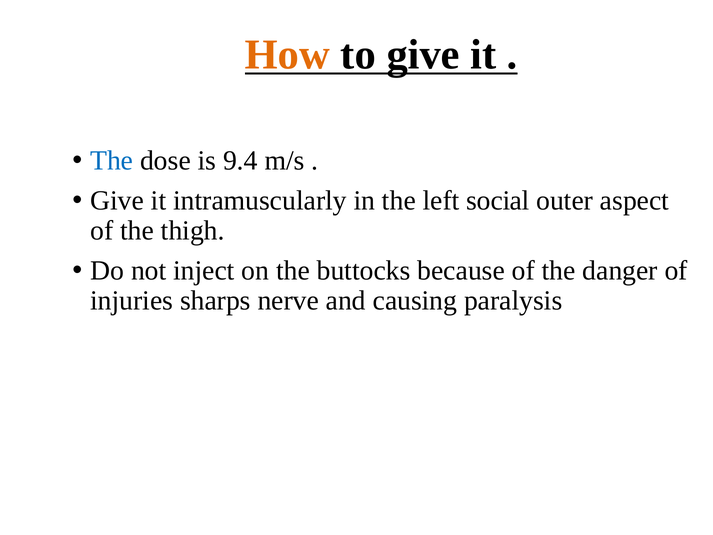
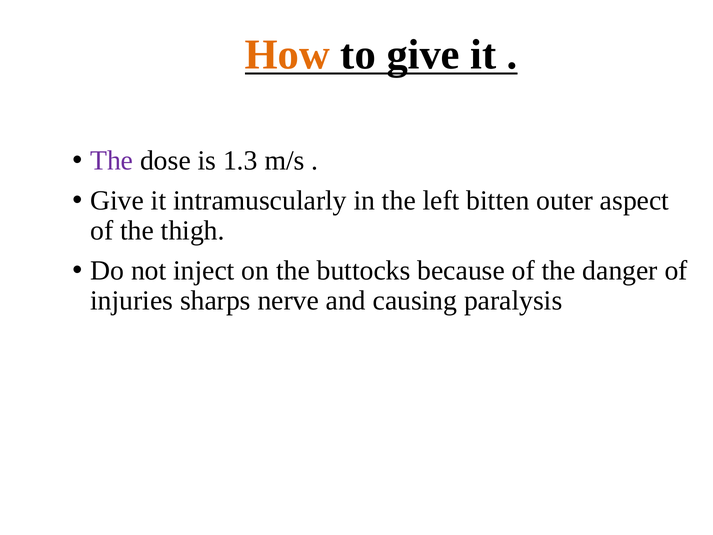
The at (112, 161) colour: blue -> purple
9.4: 9.4 -> 1.3
social: social -> bitten
